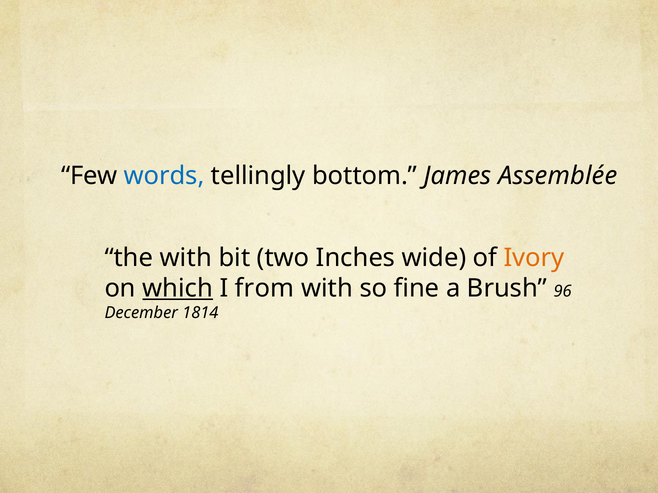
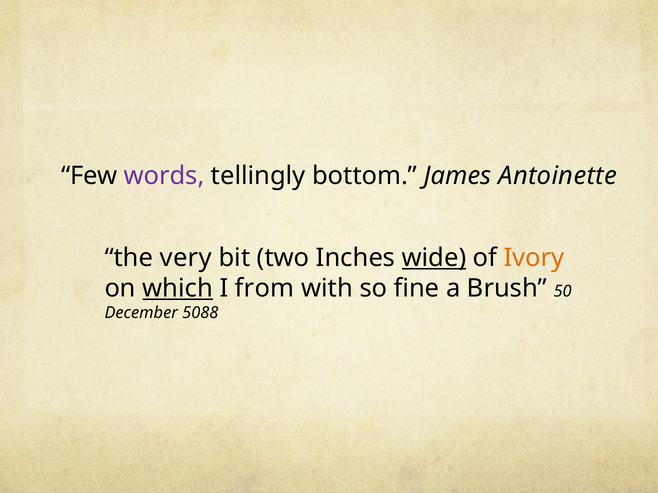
words colour: blue -> purple
Assemblée: Assemblée -> Antoinette
the with: with -> very
wide underline: none -> present
96: 96 -> 50
1814: 1814 -> 5088
